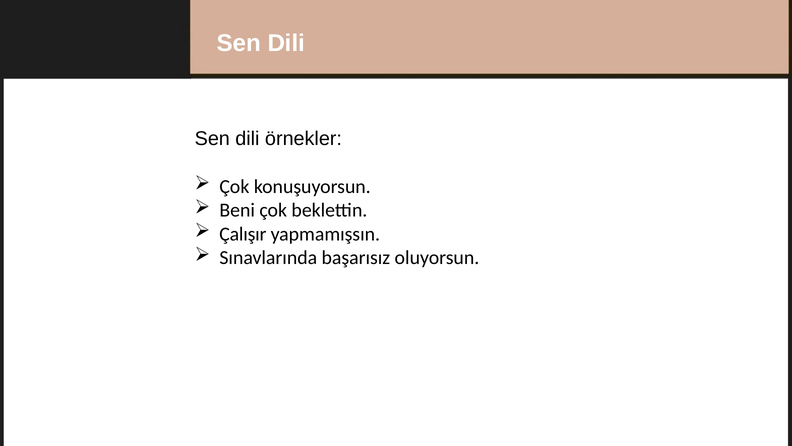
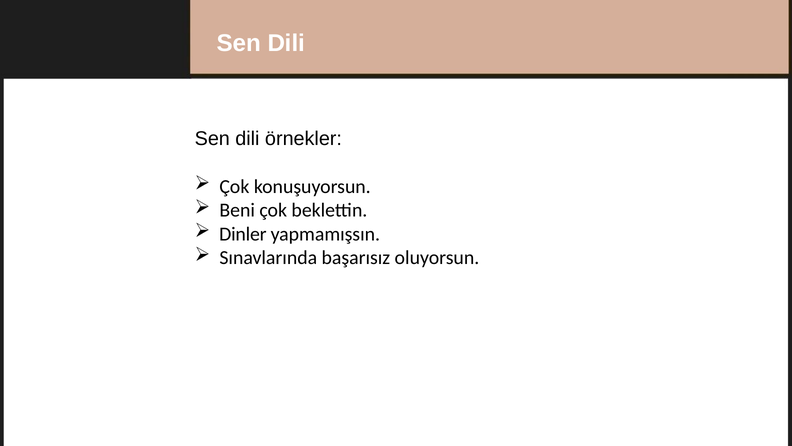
Çalışır: Çalışır -> Dinler
